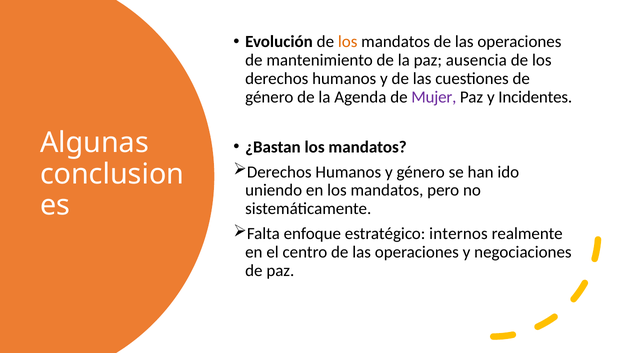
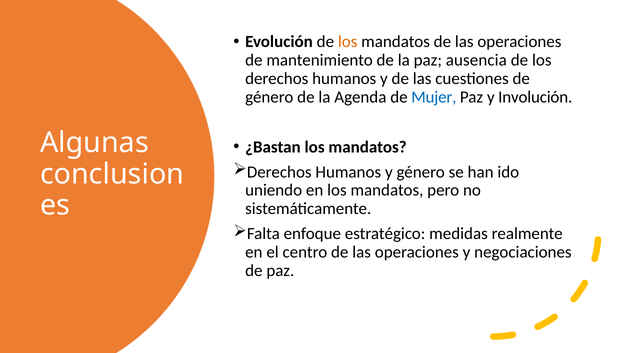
Mujer colour: purple -> blue
Incidentes: Incidentes -> Involución
internos: internos -> medidas
